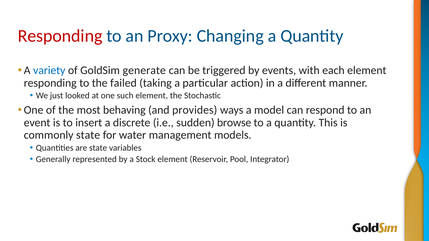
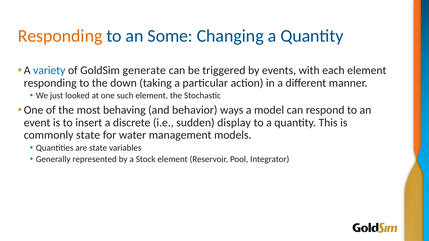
Responding at (60, 36) colour: red -> orange
Proxy: Proxy -> Some
failed: failed -> down
provides: provides -> behavior
browse: browse -> display
